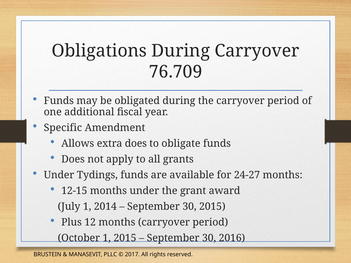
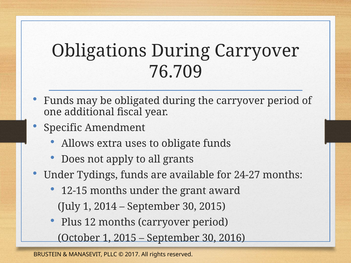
extra does: does -> uses
